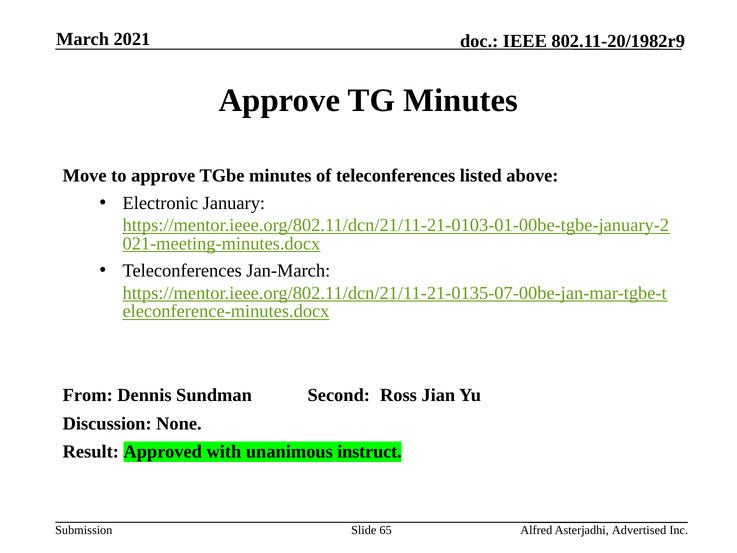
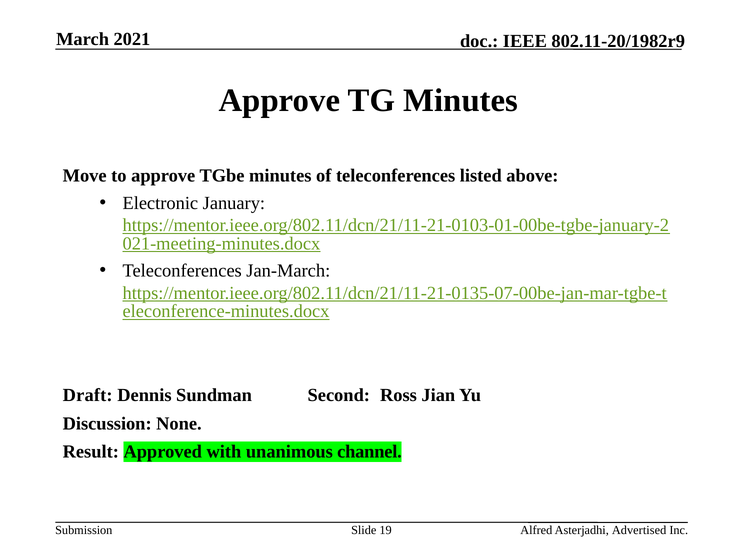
From: From -> Draft
instruct: instruct -> channel
65: 65 -> 19
